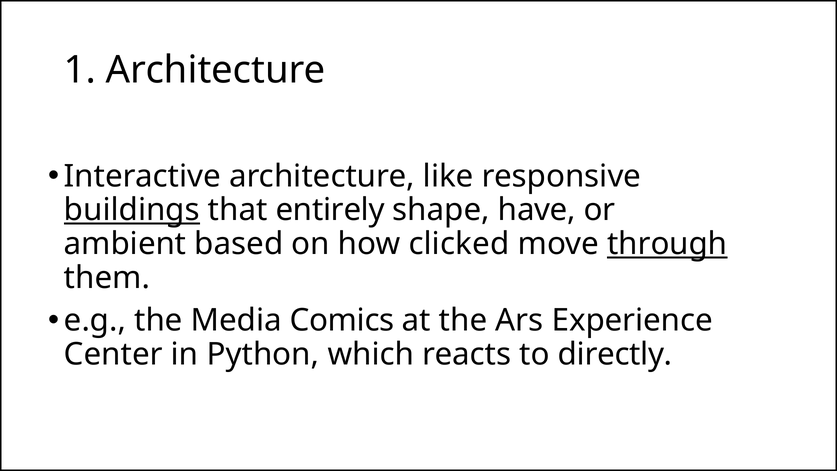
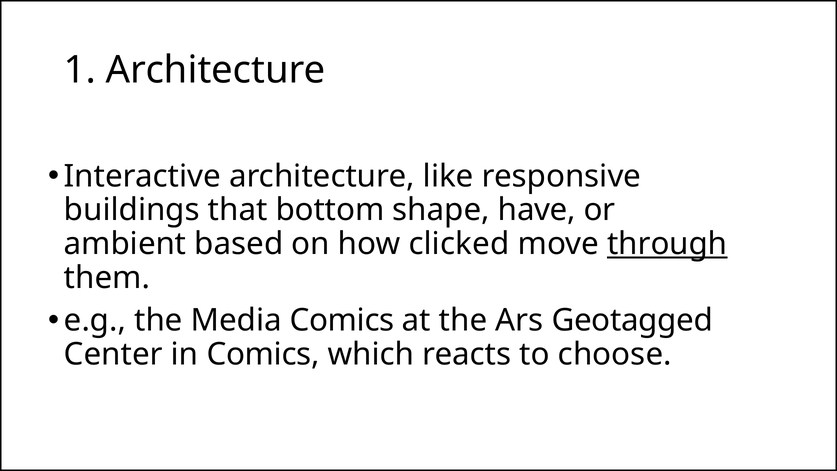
buildings underline: present -> none
entirely: entirely -> bottom
Experience: Experience -> Geotagged
in Python: Python -> Comics
directly: directly -> choose
